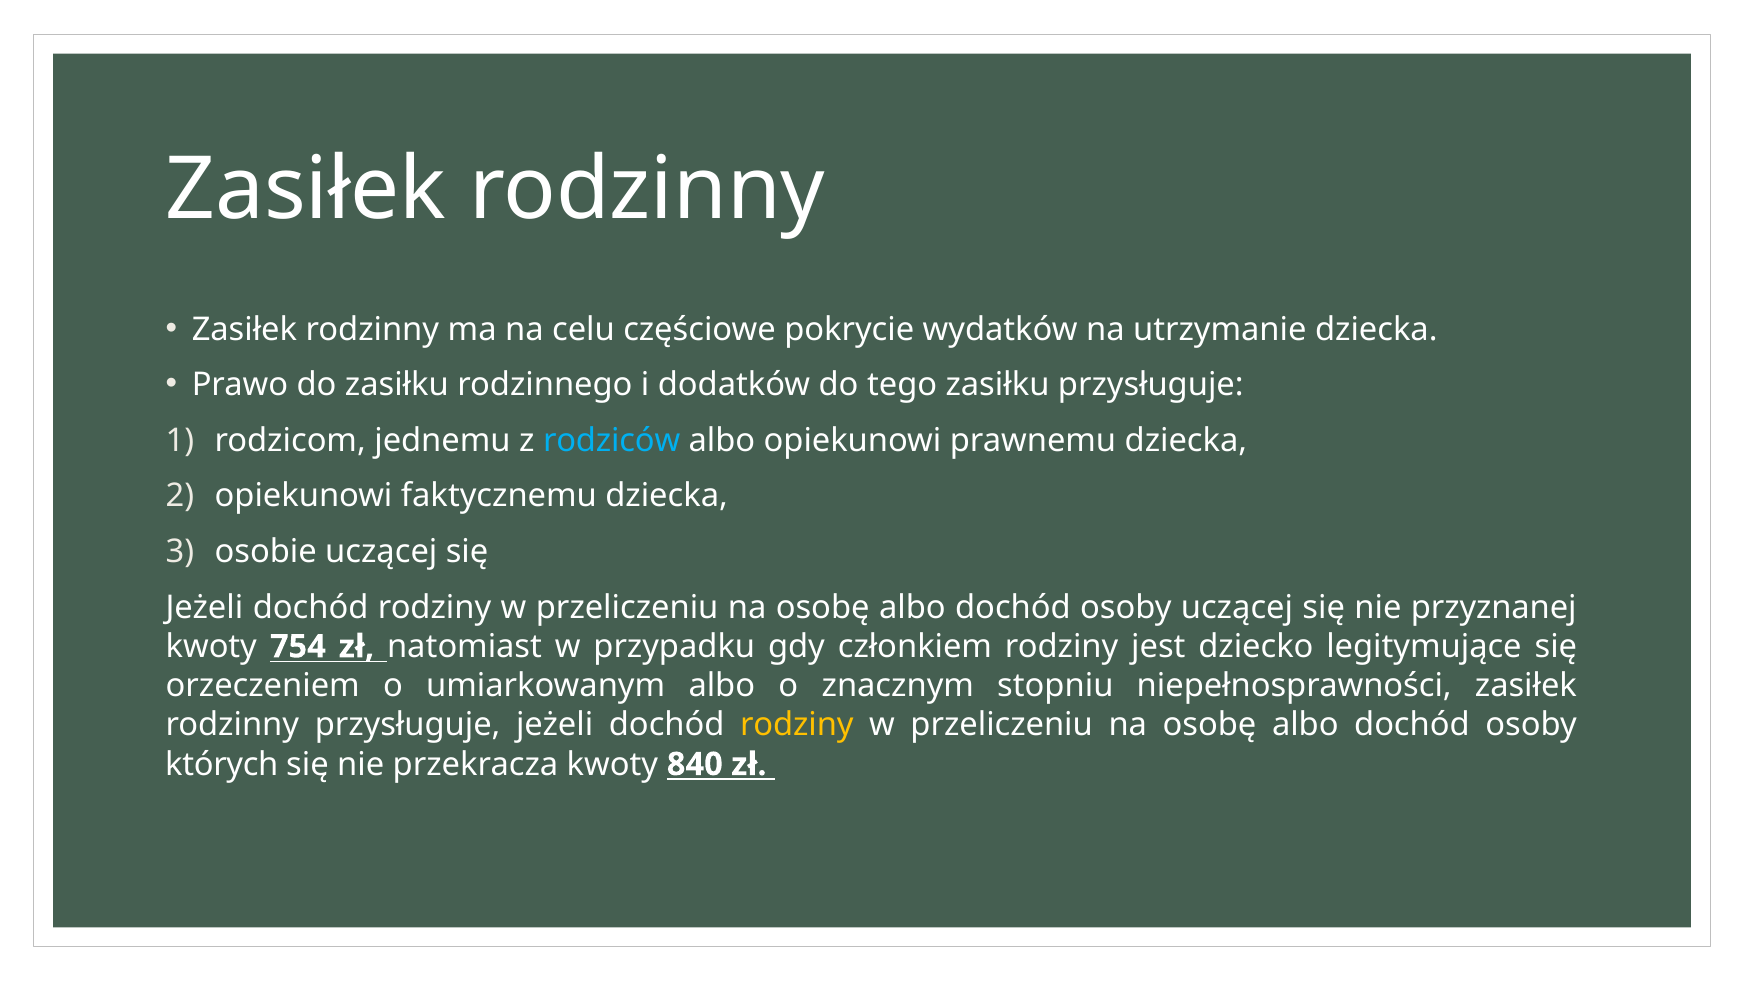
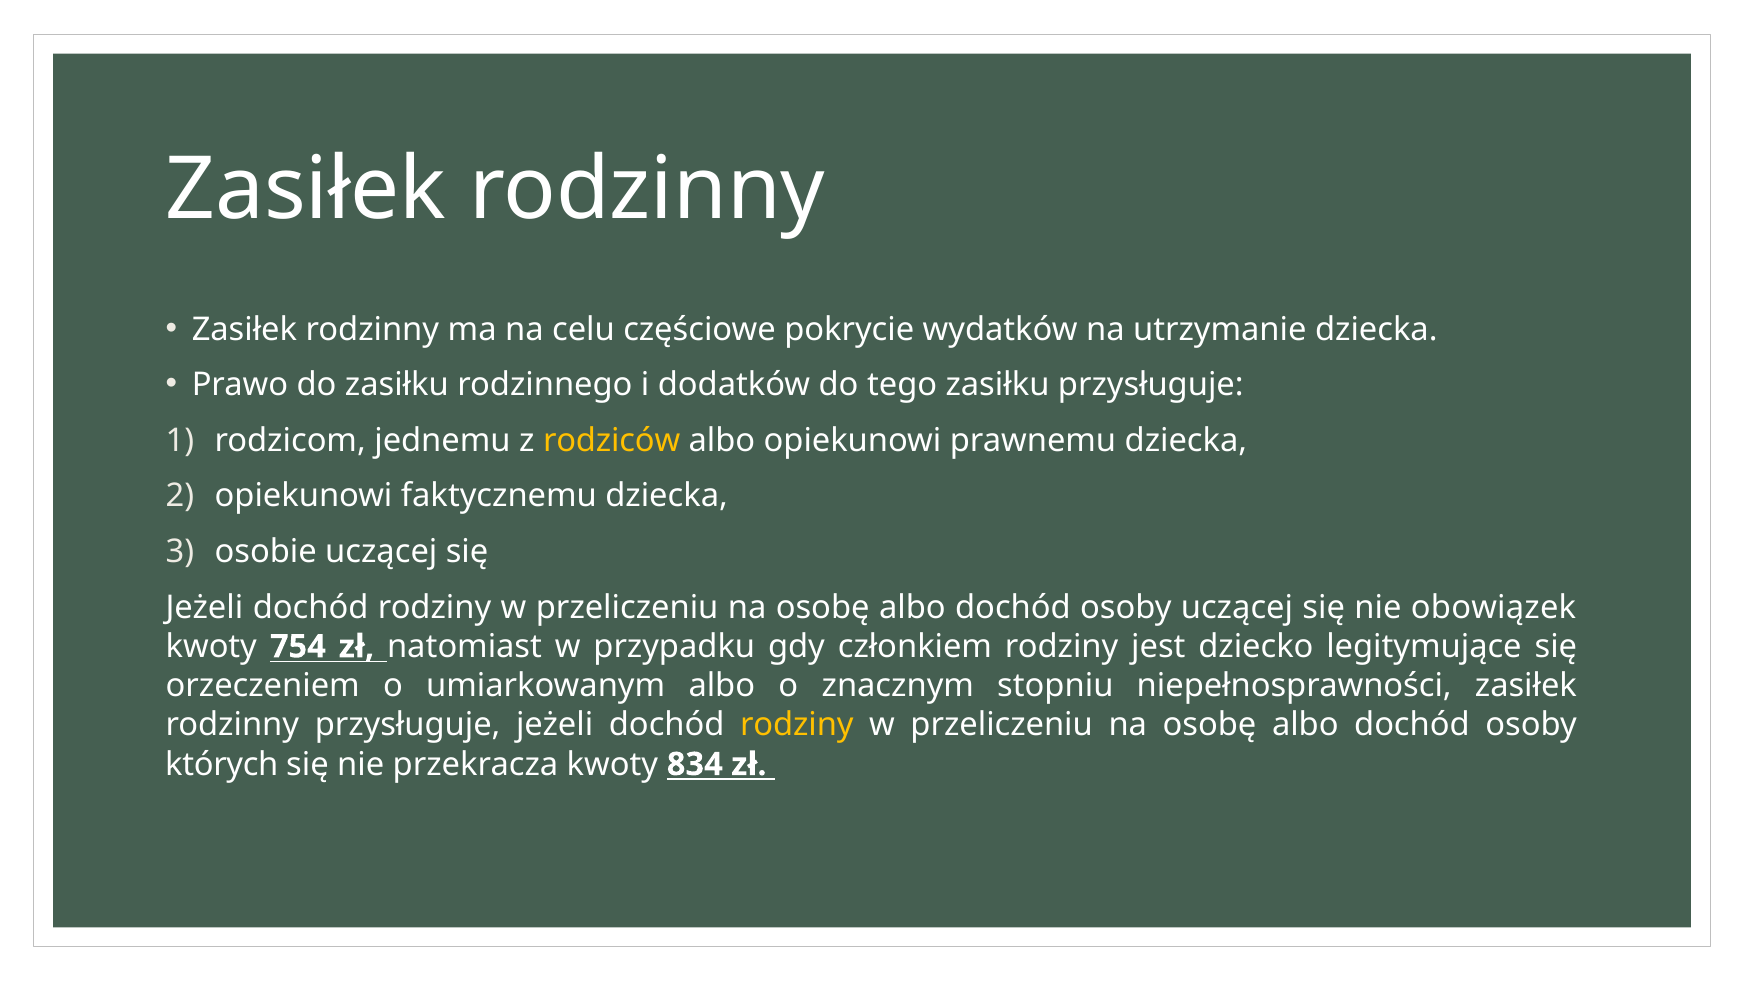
rodziców colour: light blue -> yellow
przyznanej: przyznanej -> obowiązek
840: 840 -> 834
